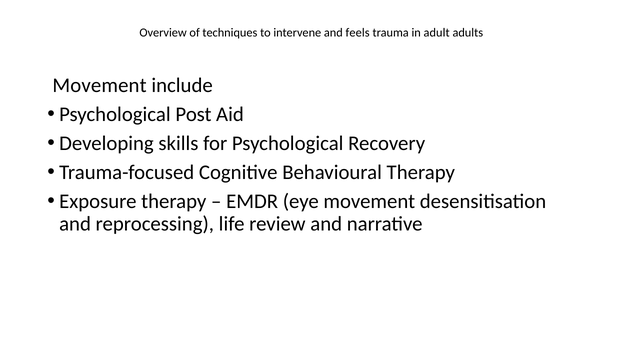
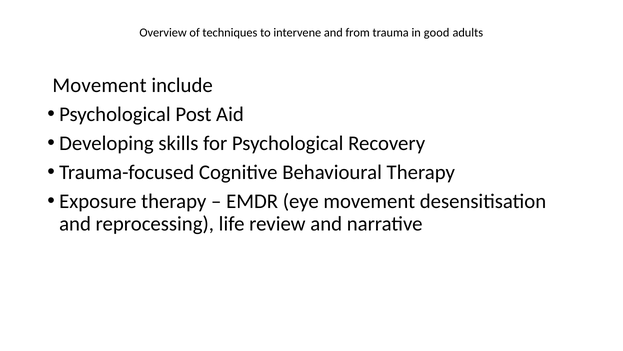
feels: feels -> from
adult: adult -> good
